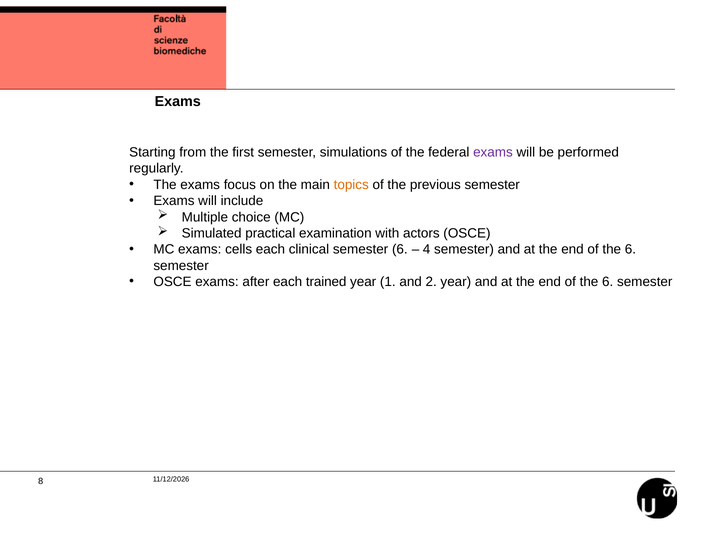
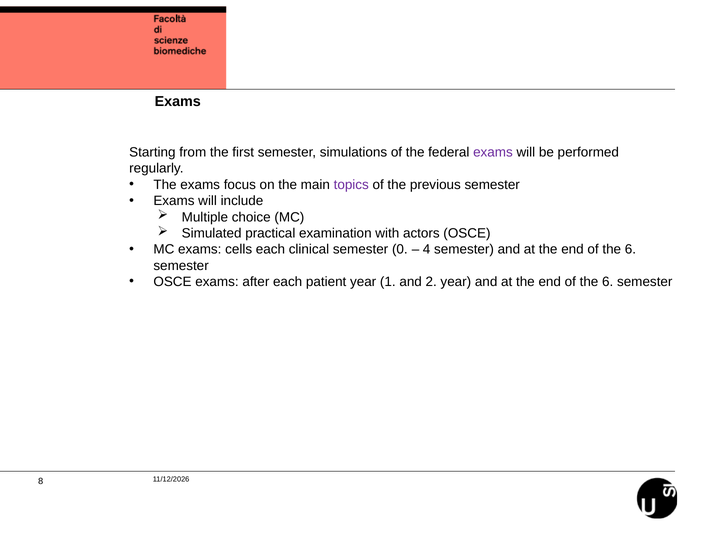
topics colour: orange -> purple
semester 6: 6 -> 0
trained: trained -> patient
